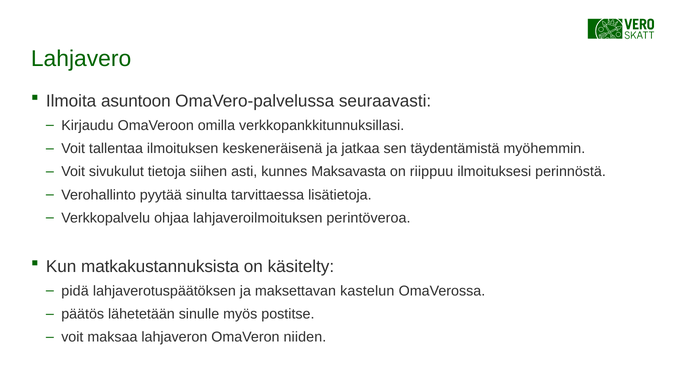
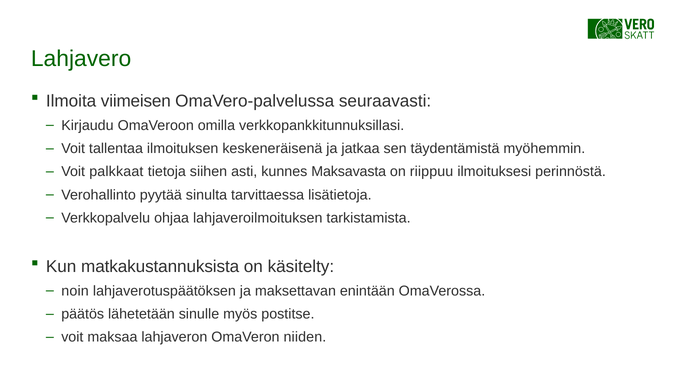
asuntoon: asuntoon -> viimeisen
sivukulut: sivukulut -> palkkaat
perintöveroa: perintöveroa -> tarkistamista
pidä: pidä -> noin
kastelun: kastelun -> enintään
